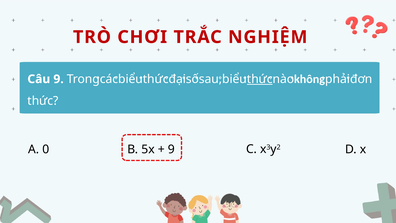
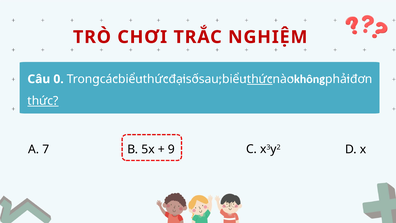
9 at (59, 79): 9 -> 0
thức at (43, 101) underline: none -> present
0: 0 -> 7
